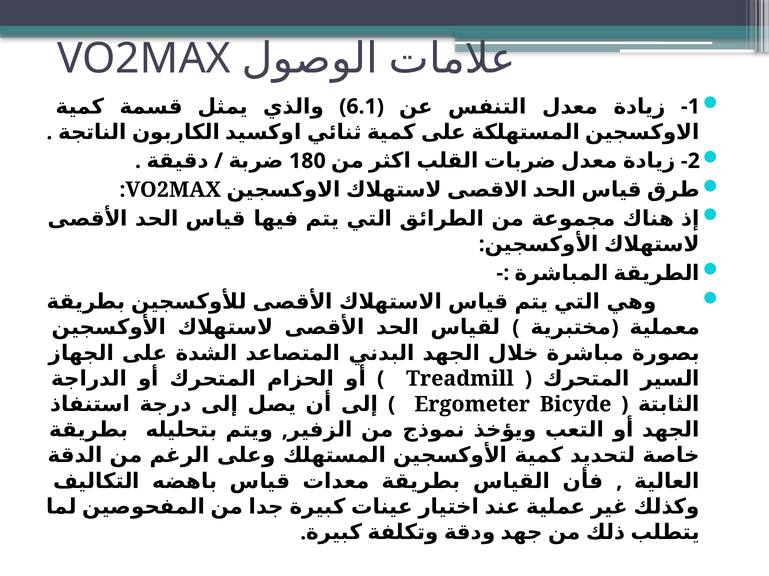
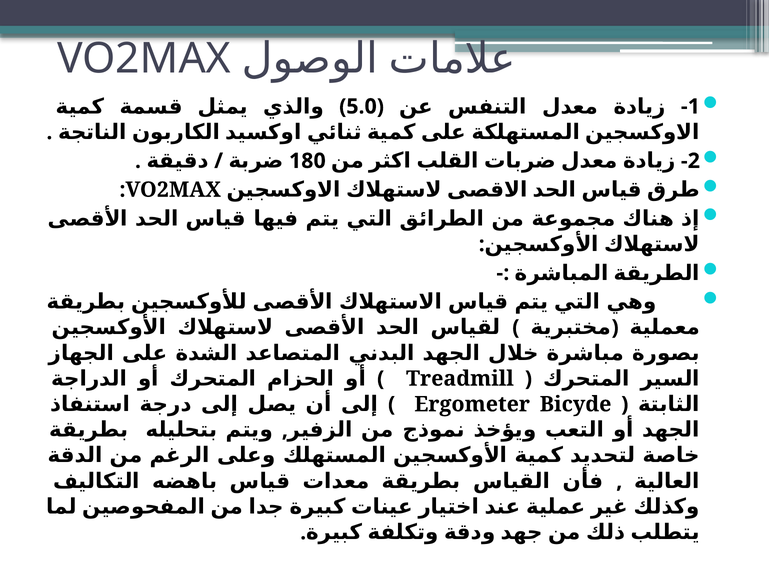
6.1: 6.1 -> 5.0
